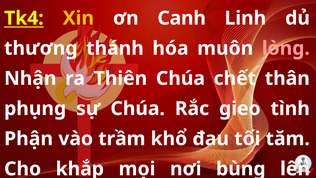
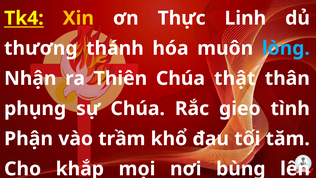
Canh: Canh -> Thực
lòng colour: pink -> light blue
chết: chết -> thật
